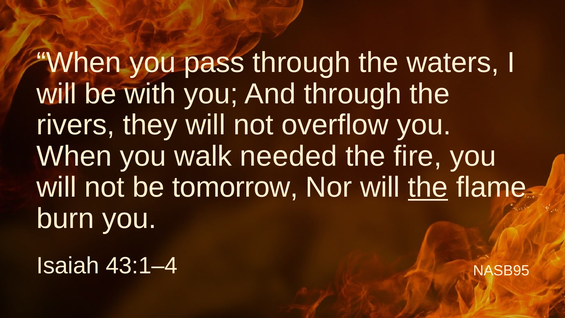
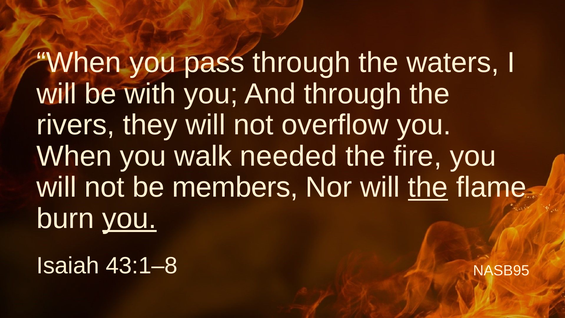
tomorrow: tomorrow -> members
you at (129, 218) underline: none -> present
43:1–4: 43:1–4 -> 43:1–8
